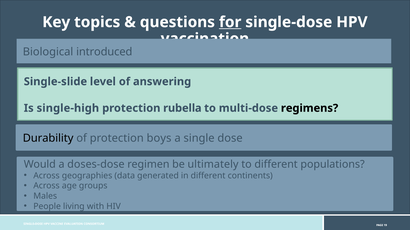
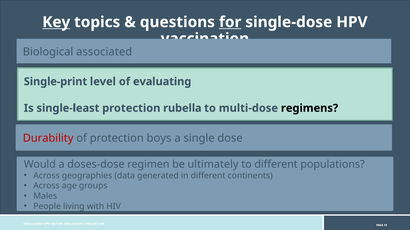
Key underline: none -> present
introduced: introduced -> associated
Single-slide: Single-slide -> Single-print
answering: answering -> evaluating
single-high: single-high -> single-least
Durability colour: black -> red
